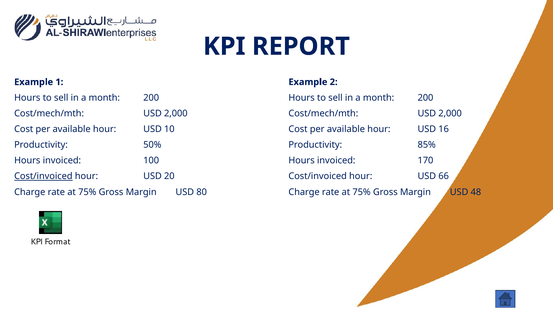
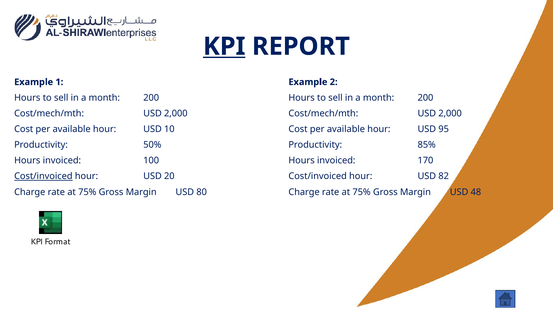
KPI at (224, 46) underline: none -> present
16: 16 -> 95
66: 66 -> 82
